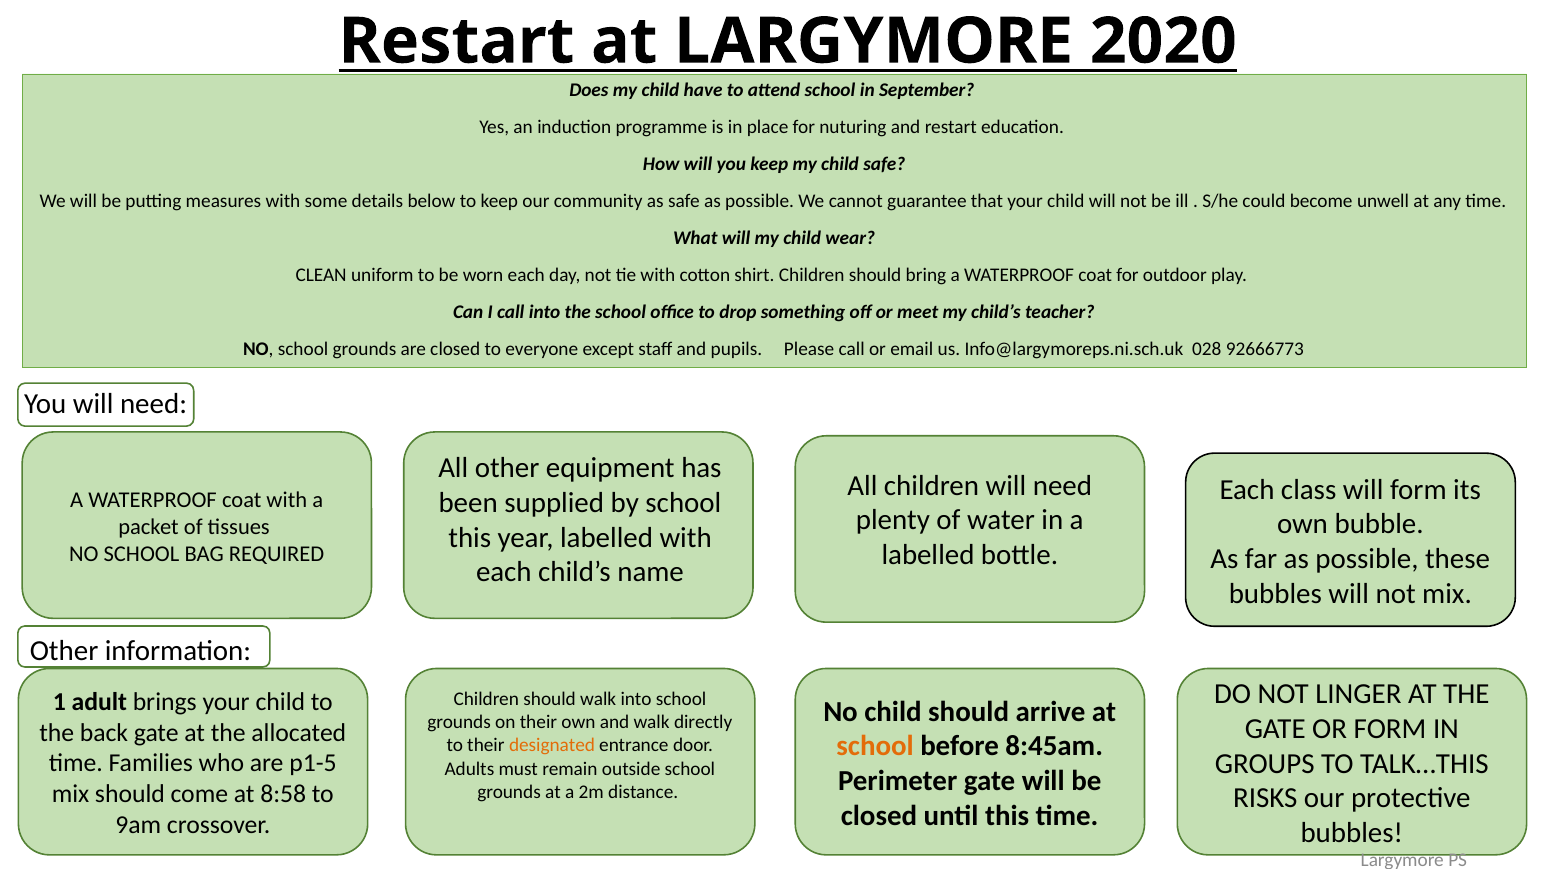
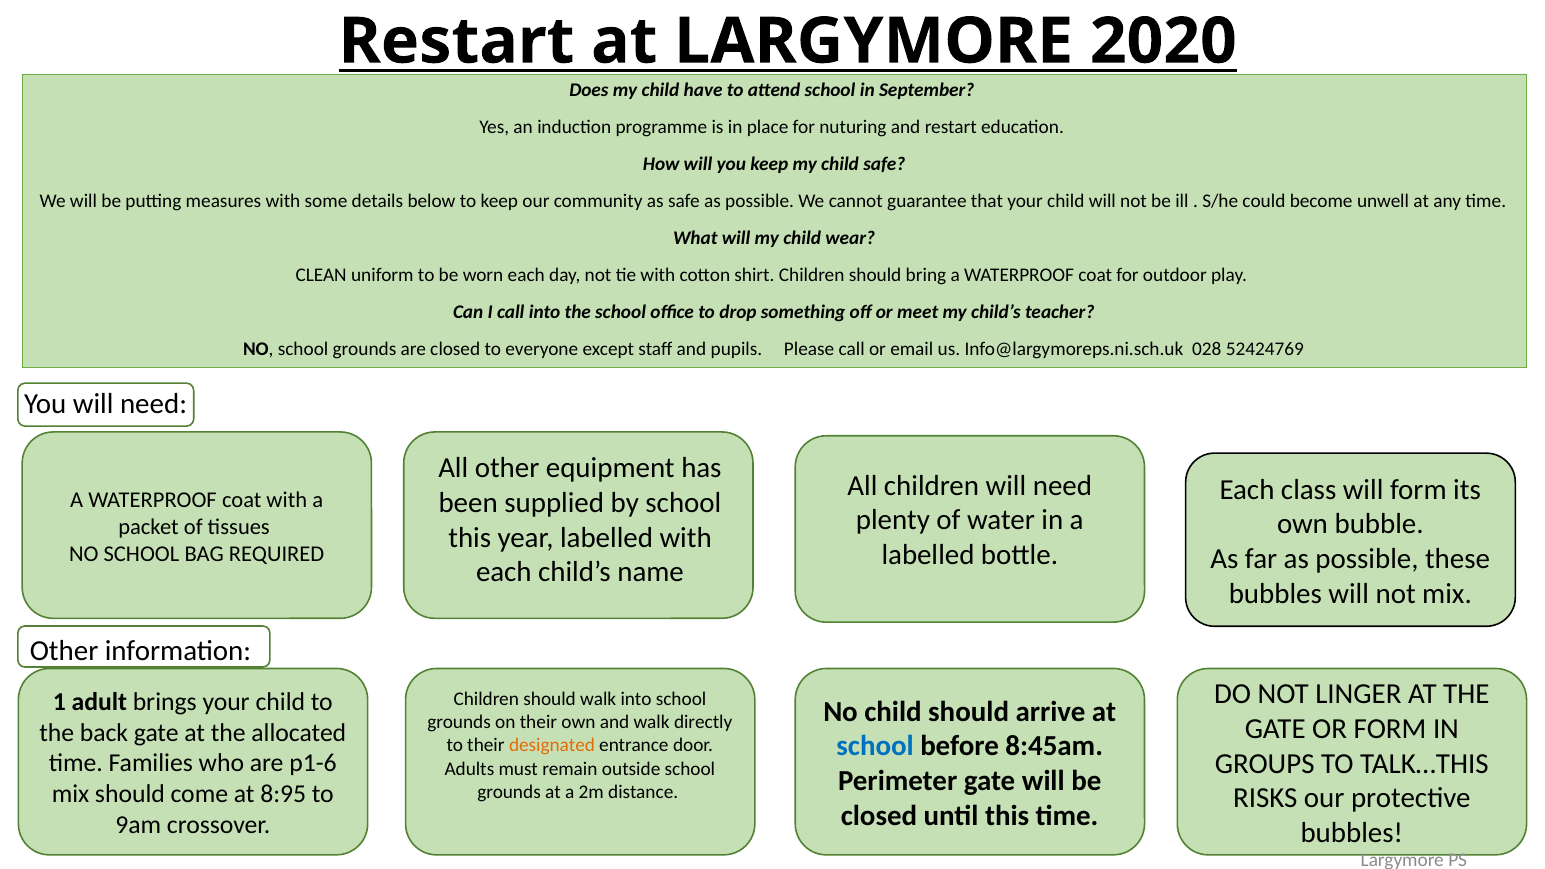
92666773: 92666773 -> 52424769
school at (875, 746) colour: orange -> blue
p1-5: p1-5 -> p1-6
8:58: 8:58 -> 8:95
